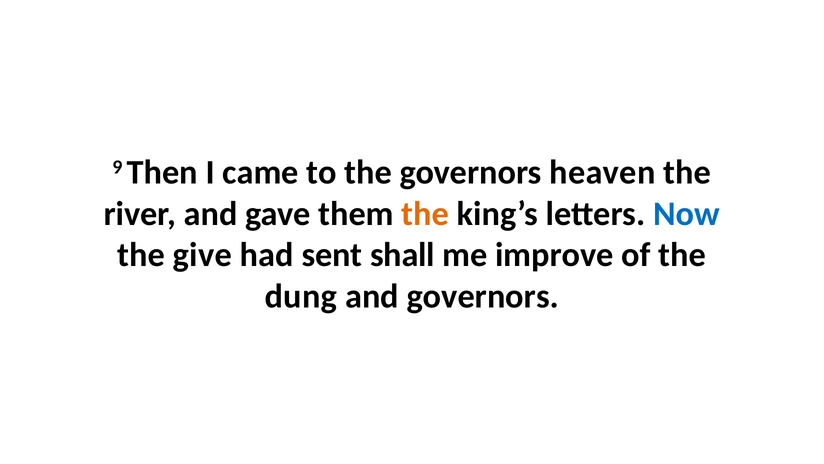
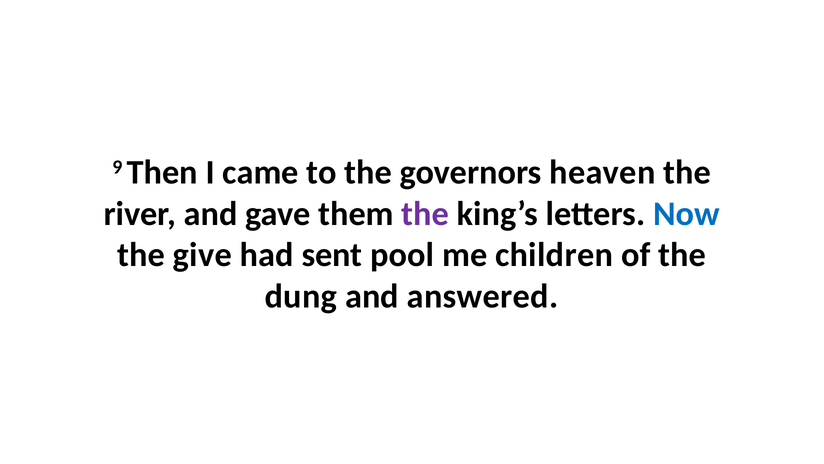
the at (425, 214) colour: orange -> purple
shall: shall -> pool
improve: improve -> children
and governors: governors -> answered
